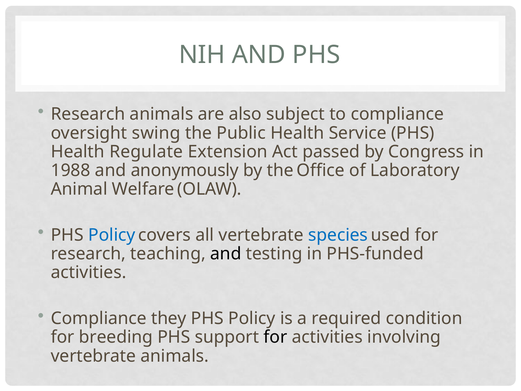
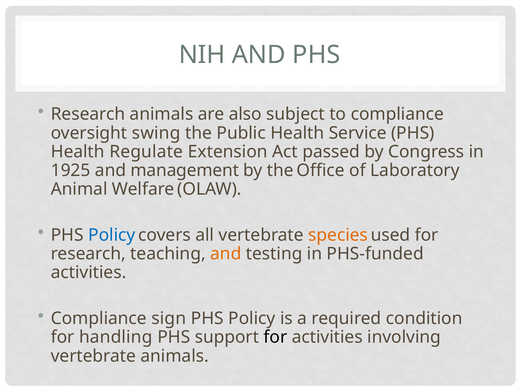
1988: 1988 -> 1925
anonymously: anonymously -> management
species colour: blue -> orange
and at (226, 254) colour: black -> orange
they: they -> sign
breeding: breeding -> handling
